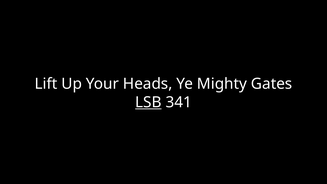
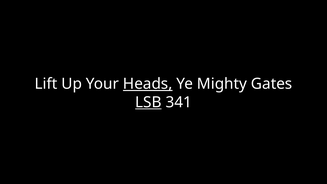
Heads underline: none -> present
